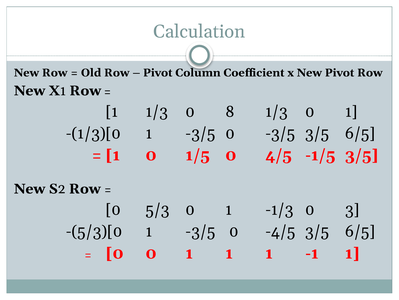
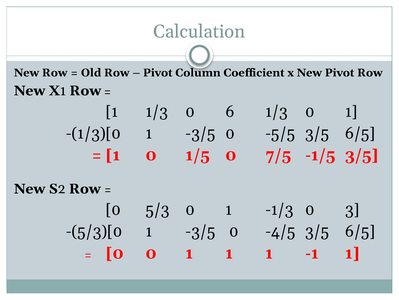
8: 8 -> 6
0 -3/5: -3/5 -> -5/5
4/5: 4/5 -> 7/5
